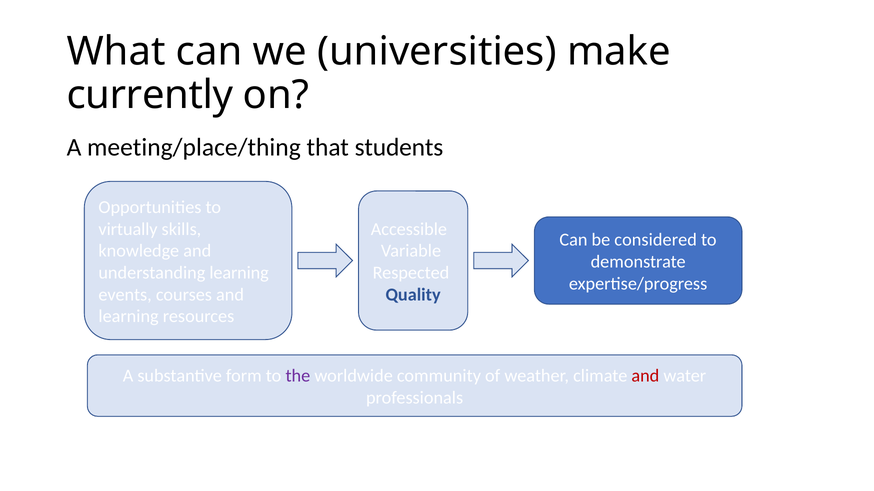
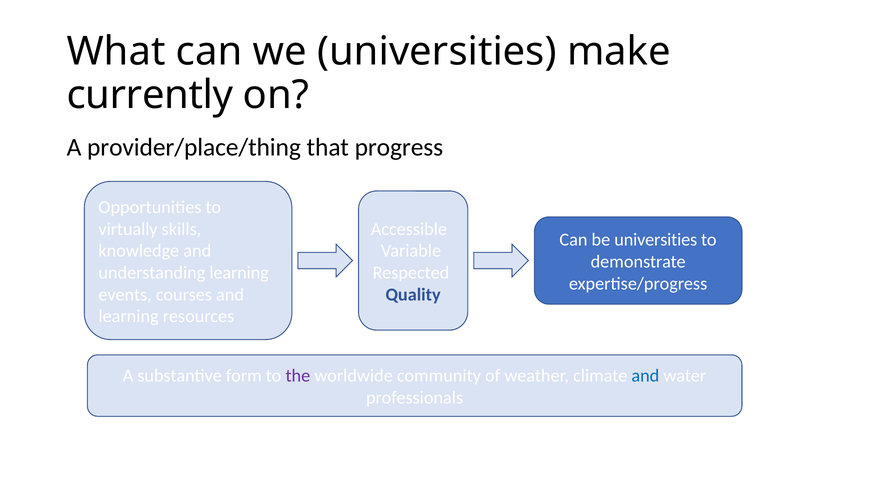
meeting/place/thing: meeting/place/thing -> provider/place/thing
students: students -> progress
be considered: considered -> universities
and at (645, 376) colour: red -> blue
